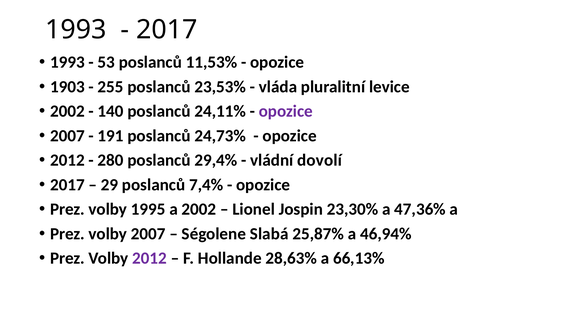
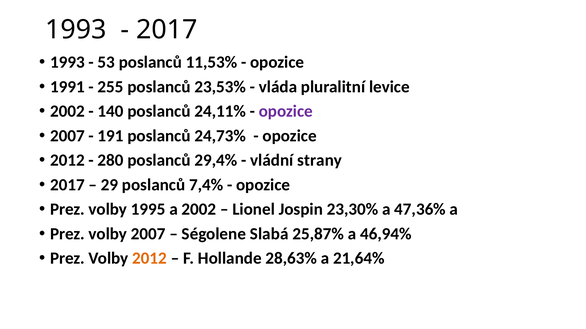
1903: 1903 -> 1991
dovolí: dovolí -> strany
2012 at (150, 259) colour: purple -> orange
66,13%: 66,13% -> 21,64%
